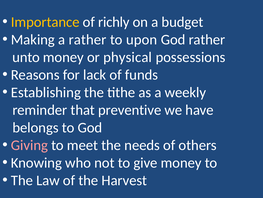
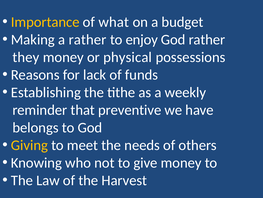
richly: richly -> what
upon: upon -> enjoy
unto: unto -> they
Giving colour: pink -> yellow
